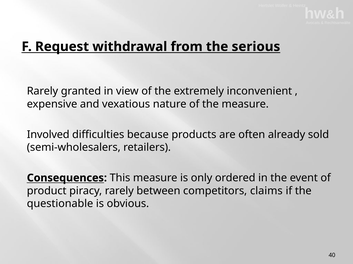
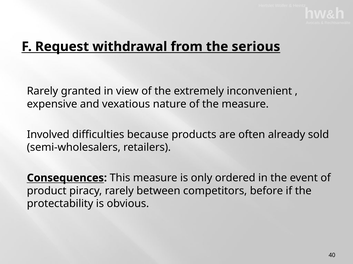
claims: claims -> before
questionable: questionable -> protectability
